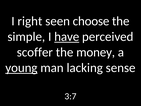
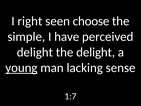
have underline: present -> none
scoffer at (35, 52): scoffer -> delight
the money: money -> delight
3:7: 3:7 -> 1:7
